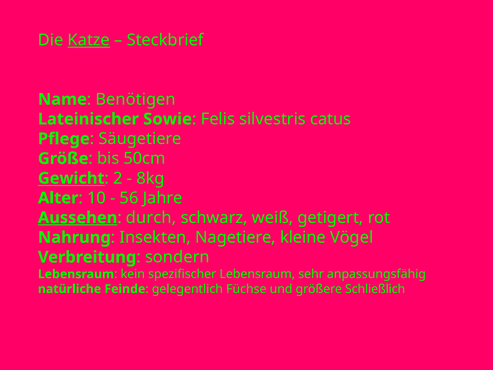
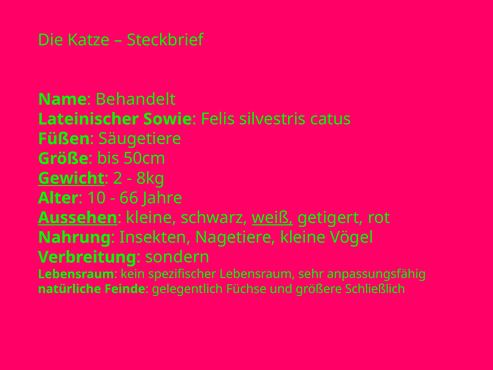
Katze underline: present -> none
Benötigen: Benötigen -> Behandelt
Pflege: Pflege -> Füßen
56: 56 -> 66
durch at (151, 218): durch -> kleine
weiß underline: none -> present
